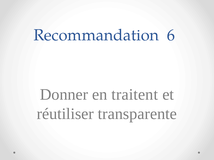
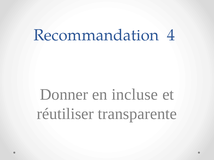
6: 6 -> 4
traitent: traitent -> incluse
